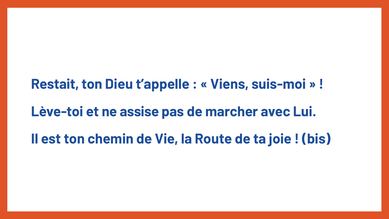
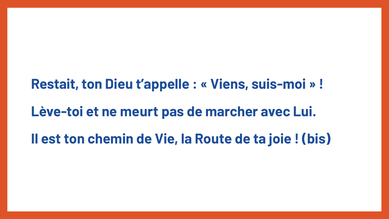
assise: assise -> meurt
